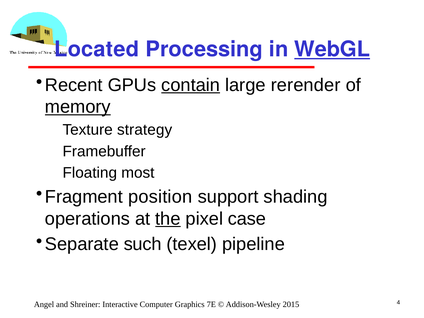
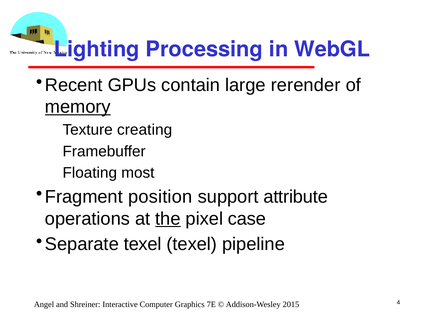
Located: Located -> Lighting
WebGL underline: present -> none
contain underline: present -> none
strategy: strategy -> creating
shading: shading -> attribute
Separate such: such -> texel
